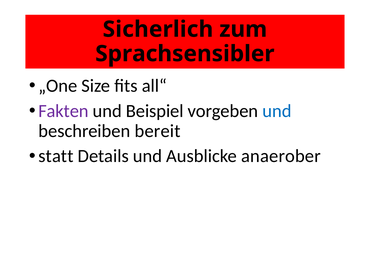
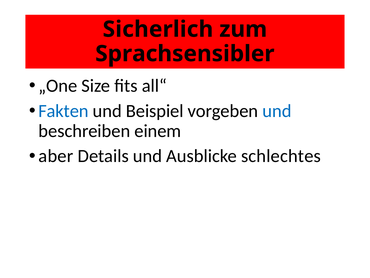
Fakten colour: purple -> blue
bereit: bereit -> einem
statt: statt -> aber
anaerober: anaerober -> schlechtes
